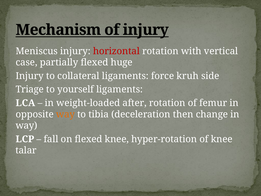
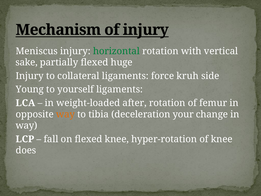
horizontal colour: red -> green
case: case -> sake
Triage: Triage -> Young
then: then -> your
talar: talar -> does
